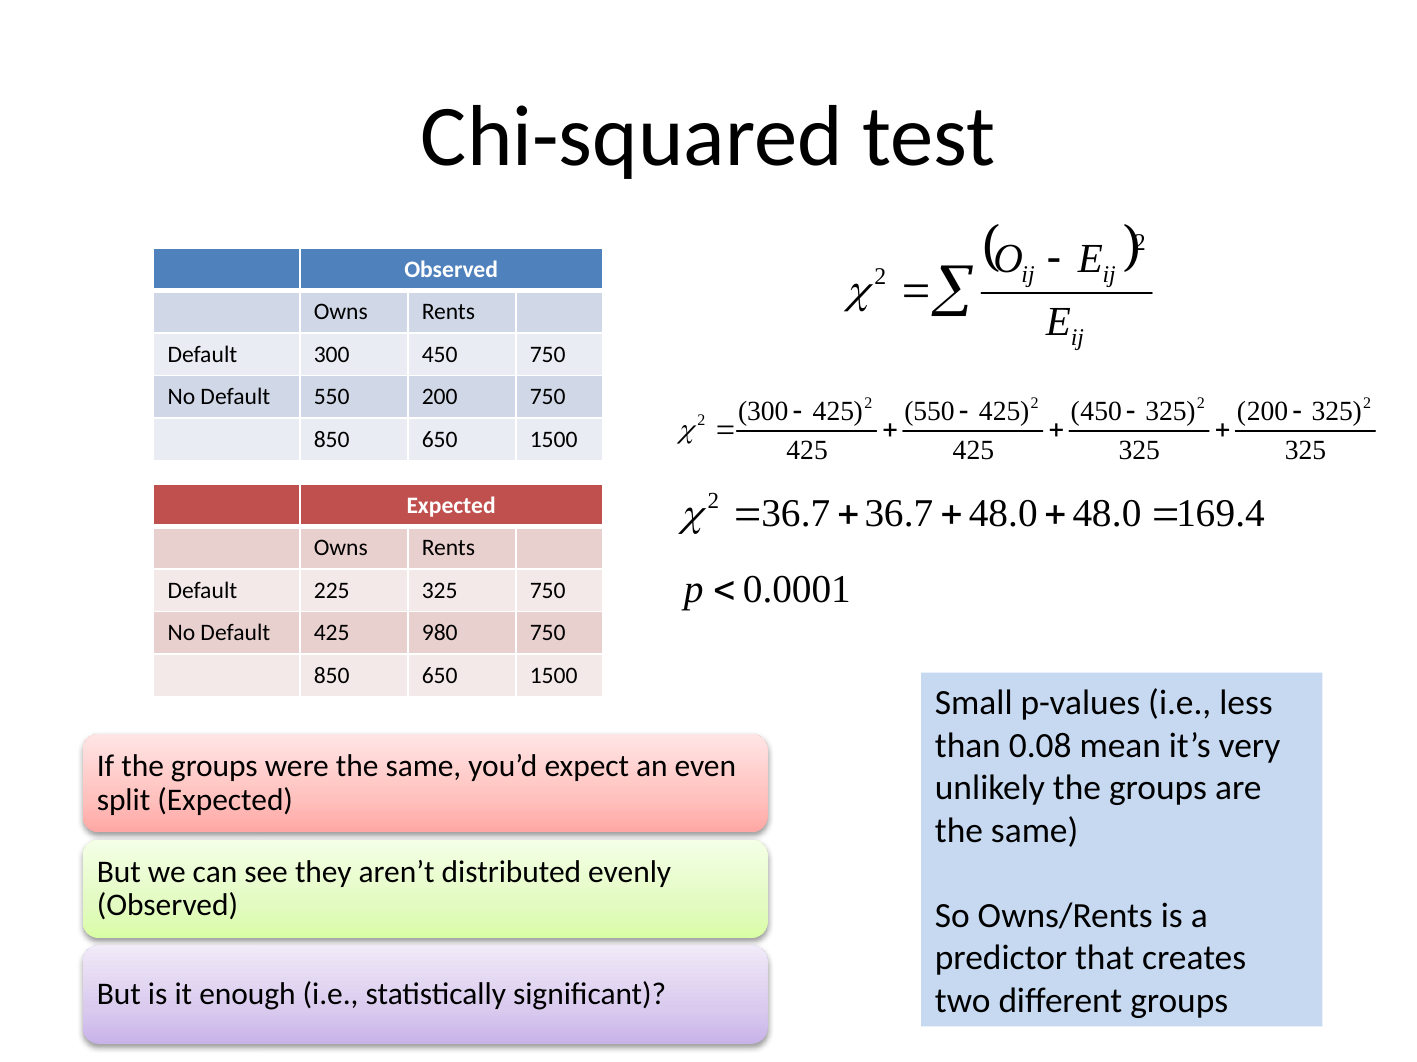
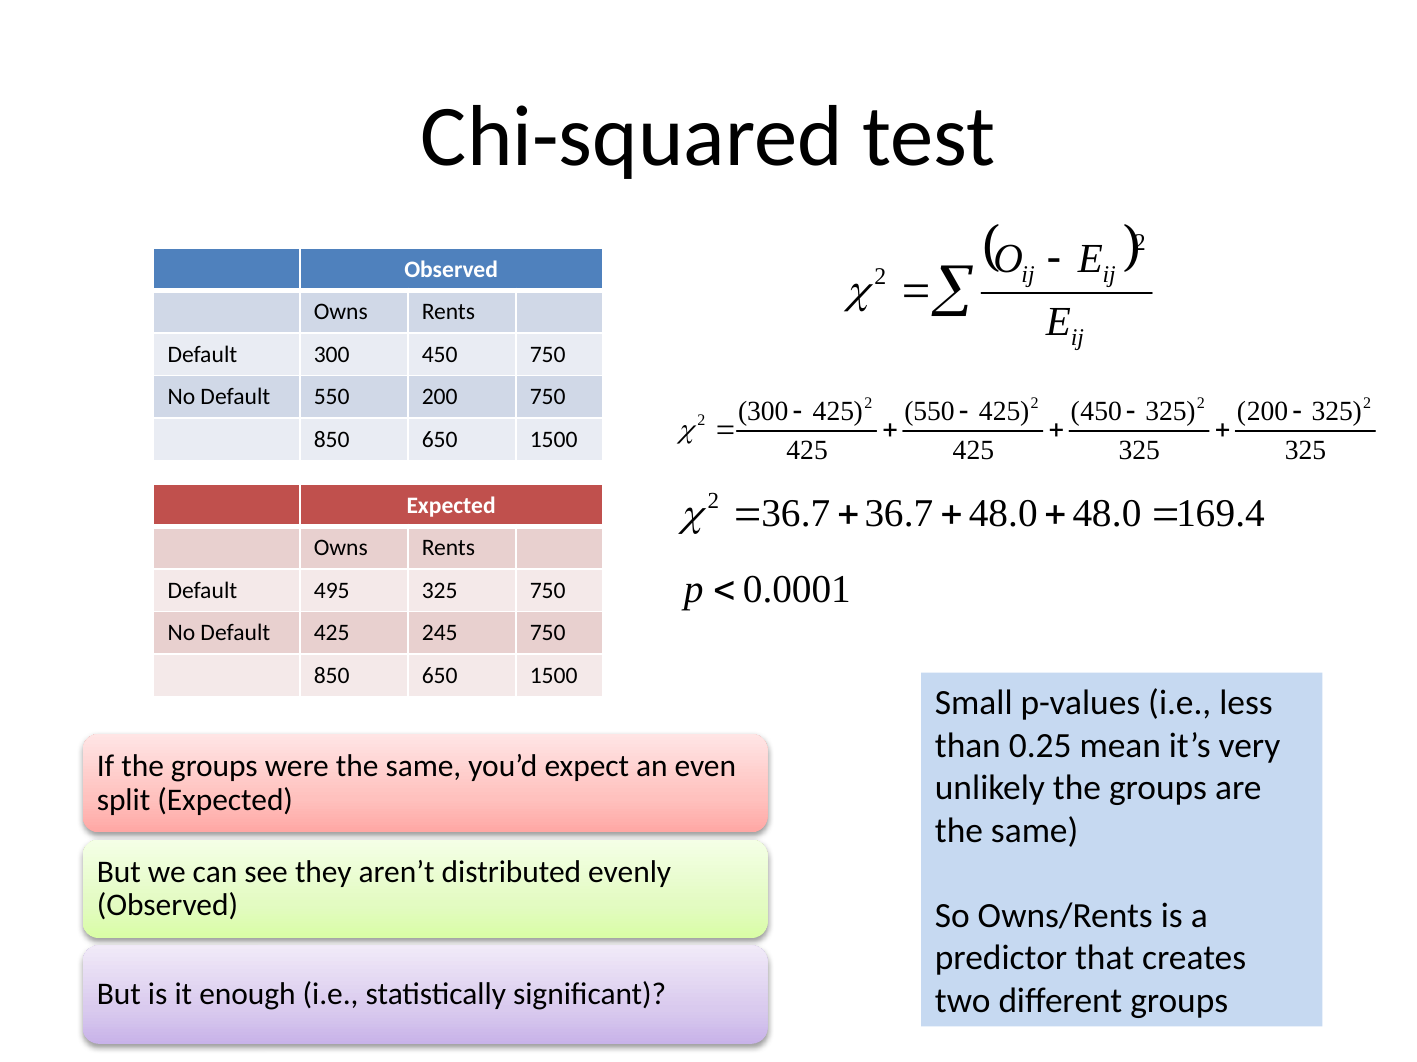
225: 225 -> 495
980: 980 -> 245
0.08: 0.08 -> 0.25
